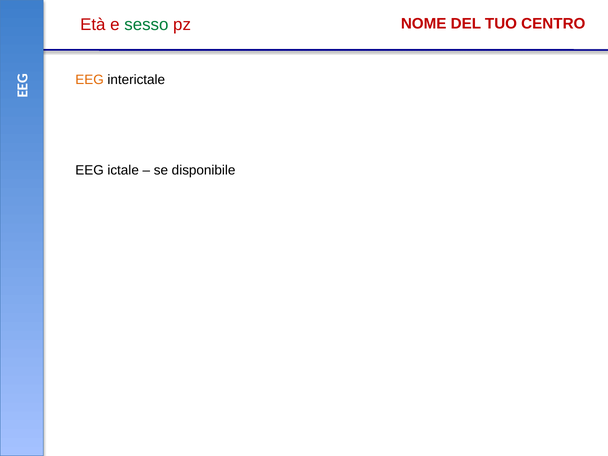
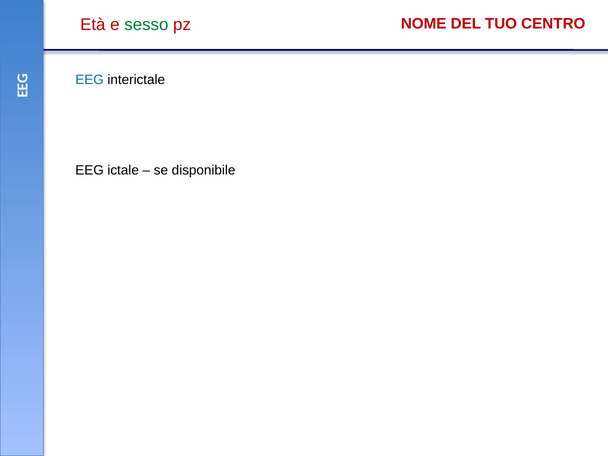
EEG at (90, 80) colour: orange -> blue
